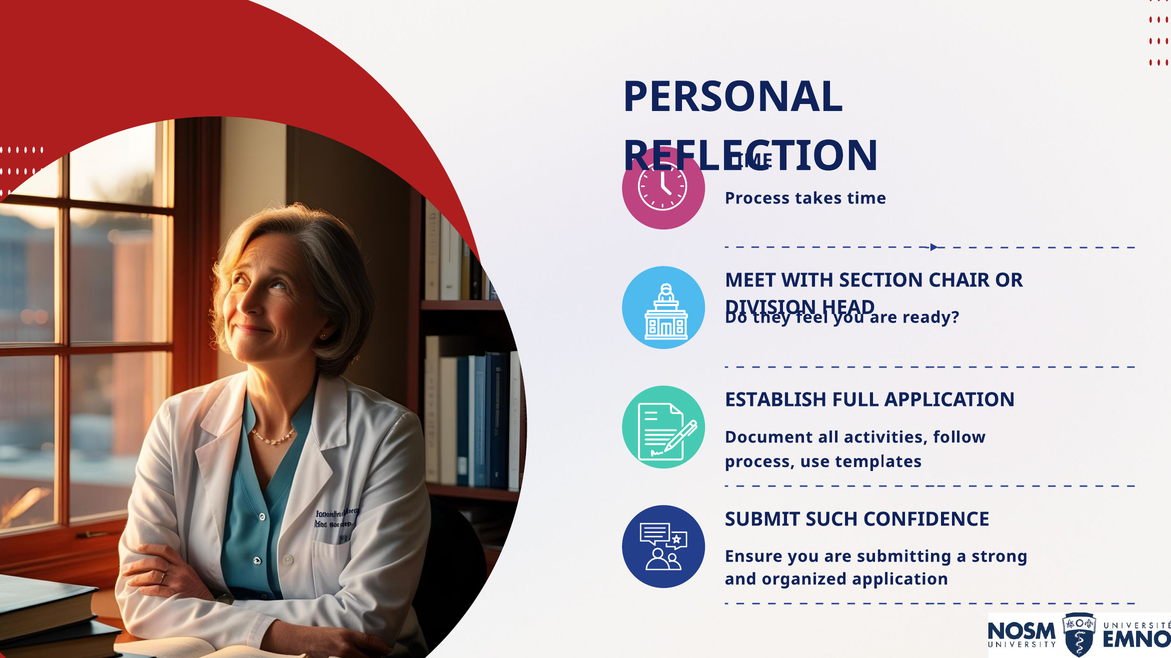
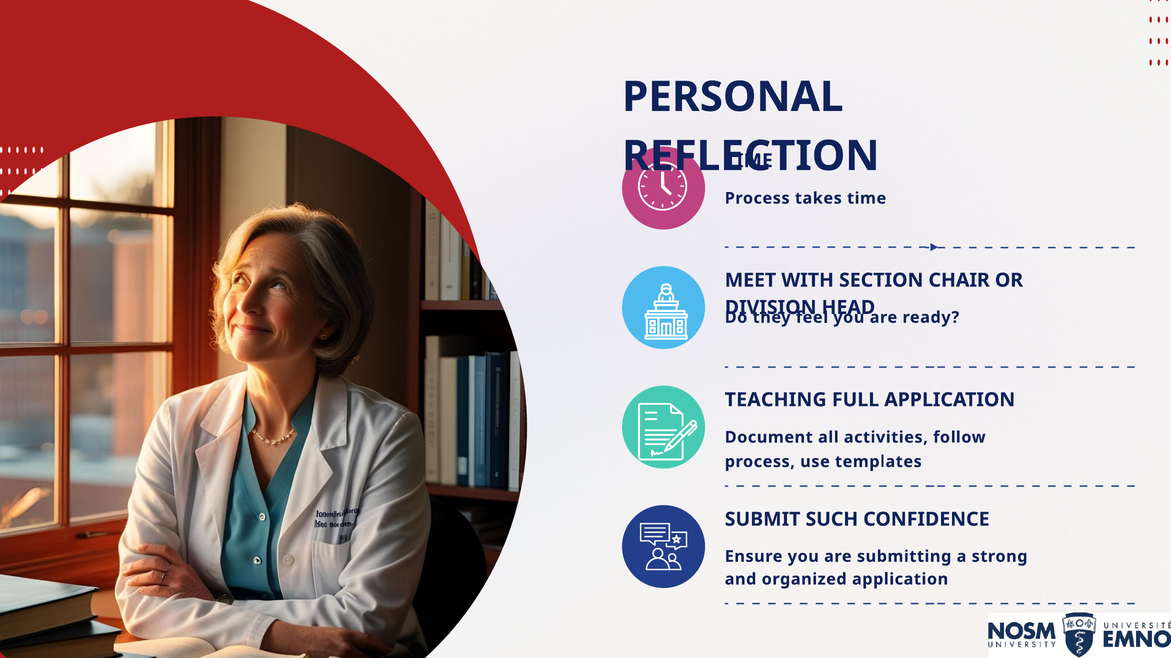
ESTABLISH: ESTABLISH -> TEACHING
